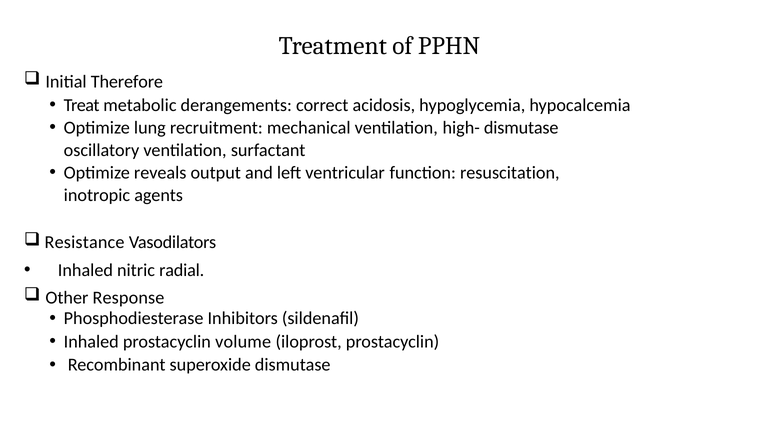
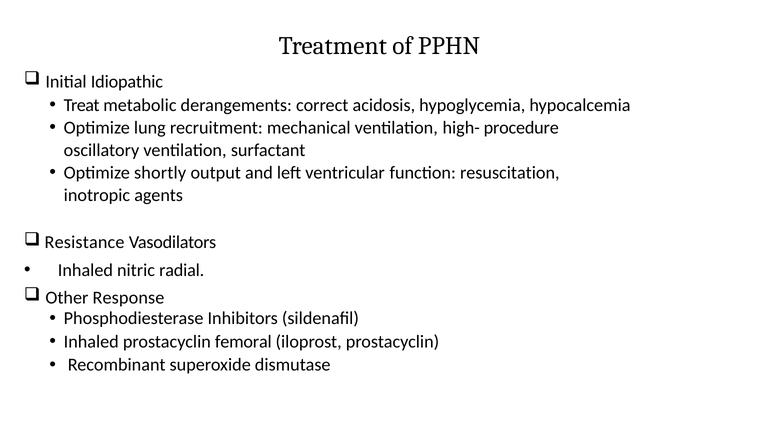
Therefore: Therefore -> Idiopathic
high- dismutase: dismutase -> procedure
reveals: reveals -> shortly
volume: volume -> femoral
